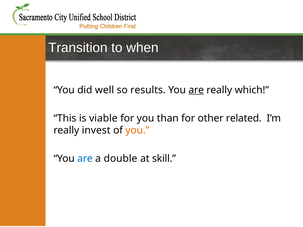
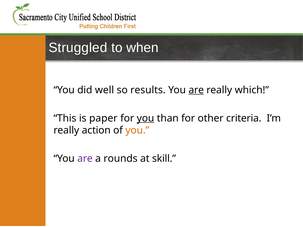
Transition: Transition -> Struggled
viable: viable -> paper
you at (145, 118) underline: none -> present
related: related -> criteria
invest: invest -> action
are at (85, 159) colour: blue -> purple
double: double -> rounds
